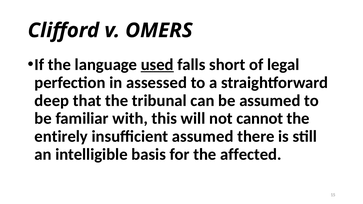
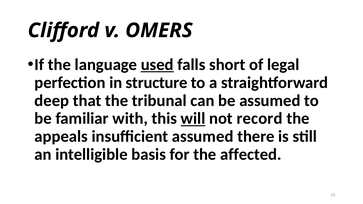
assessed: assessed -> structure
will underline: none -> present
cannot: cannot -> record
entirely: entirely -> appeals
